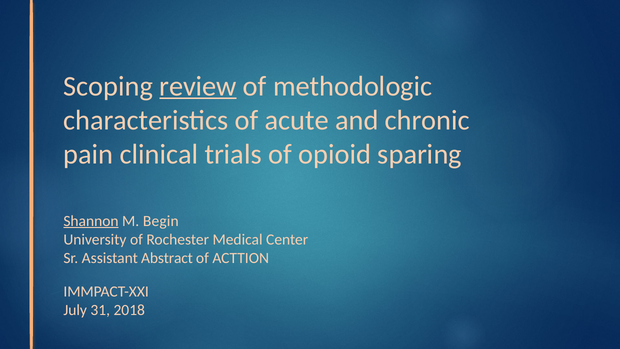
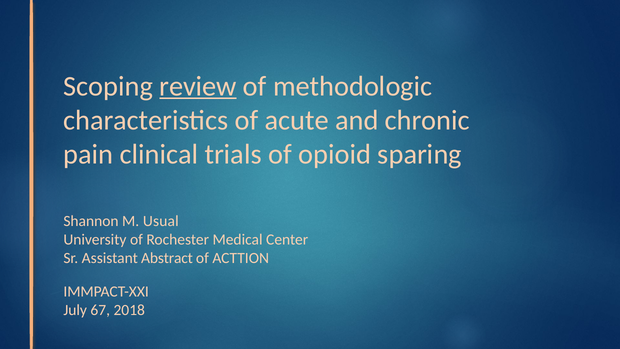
Shannon underline: present -> none
Begin: Begin -> Usual
31: 31 -> 67
